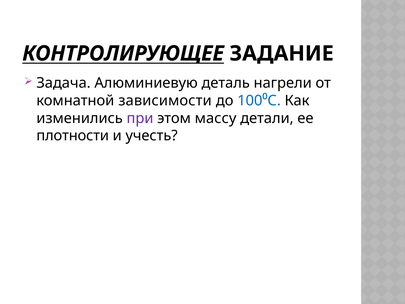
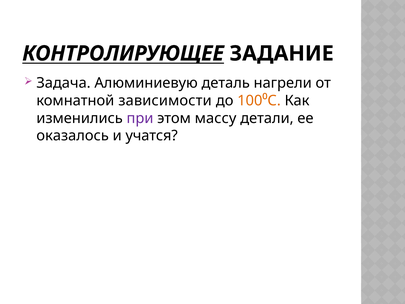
100⁰С colour: blue -> orange
плотности: плотности -> оказалось
учесть: учесть -> учатся
